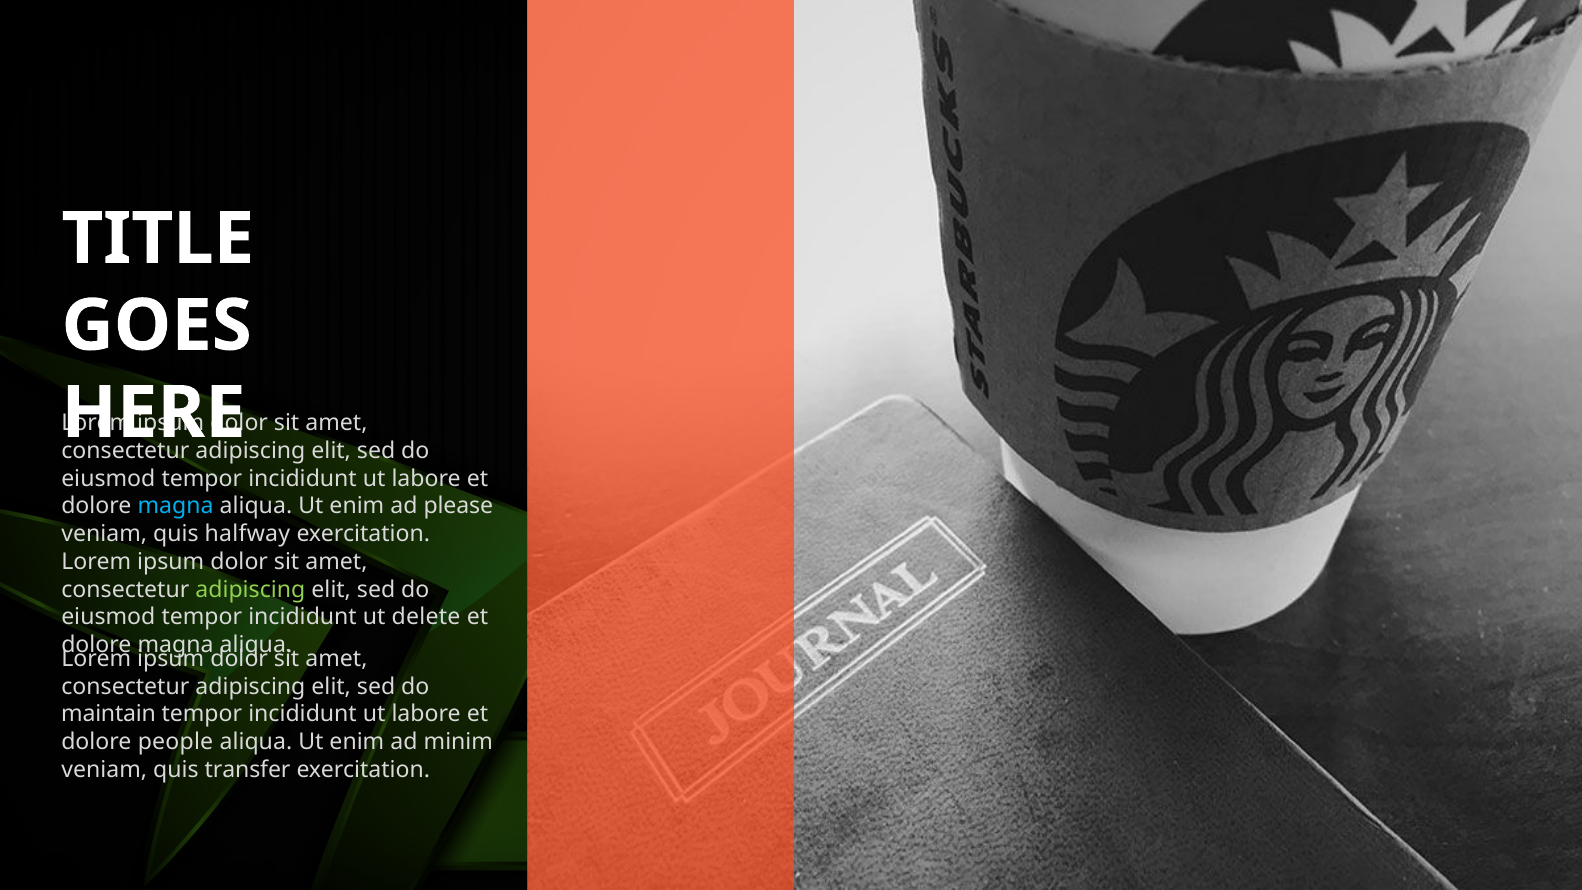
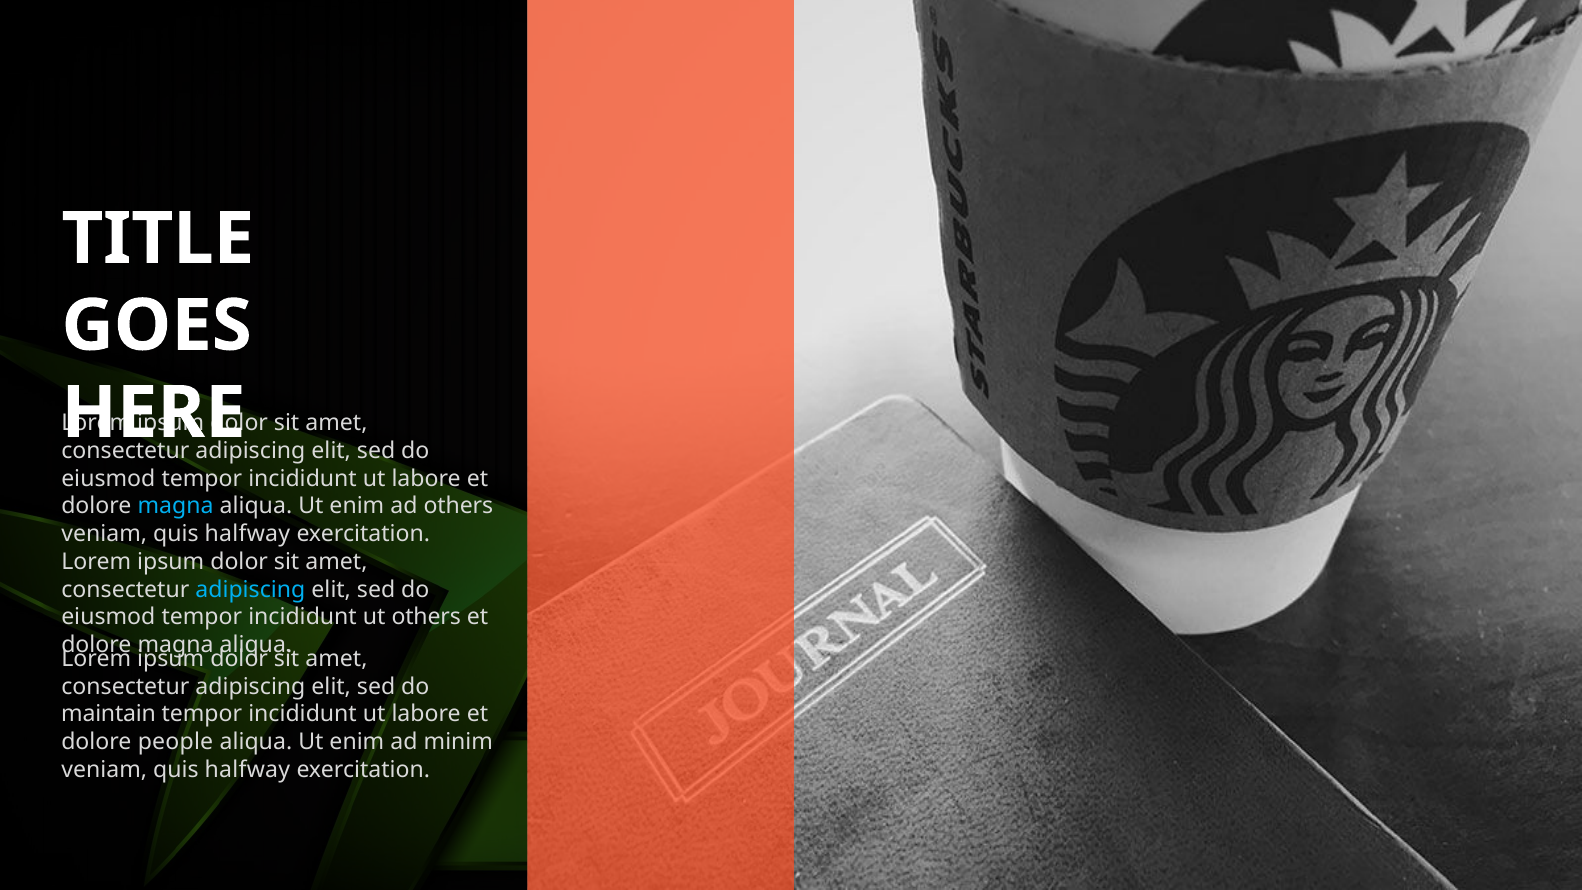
ad please: please -> others
adipiscing at (250, 589) colour: light green -> light blue
ut delete: delete -> others
transfer at (248, 770): transfer -> halfway
